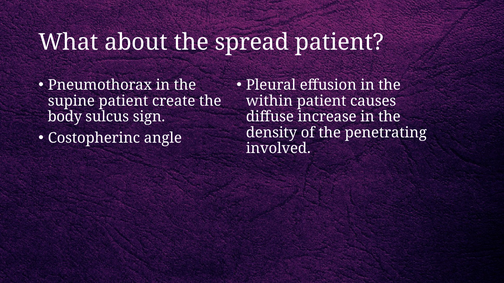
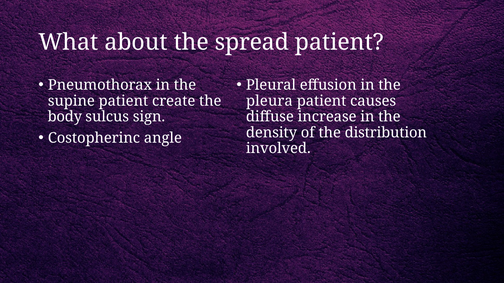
within: within -> pleura
penetrating: penetrating -> distribution
